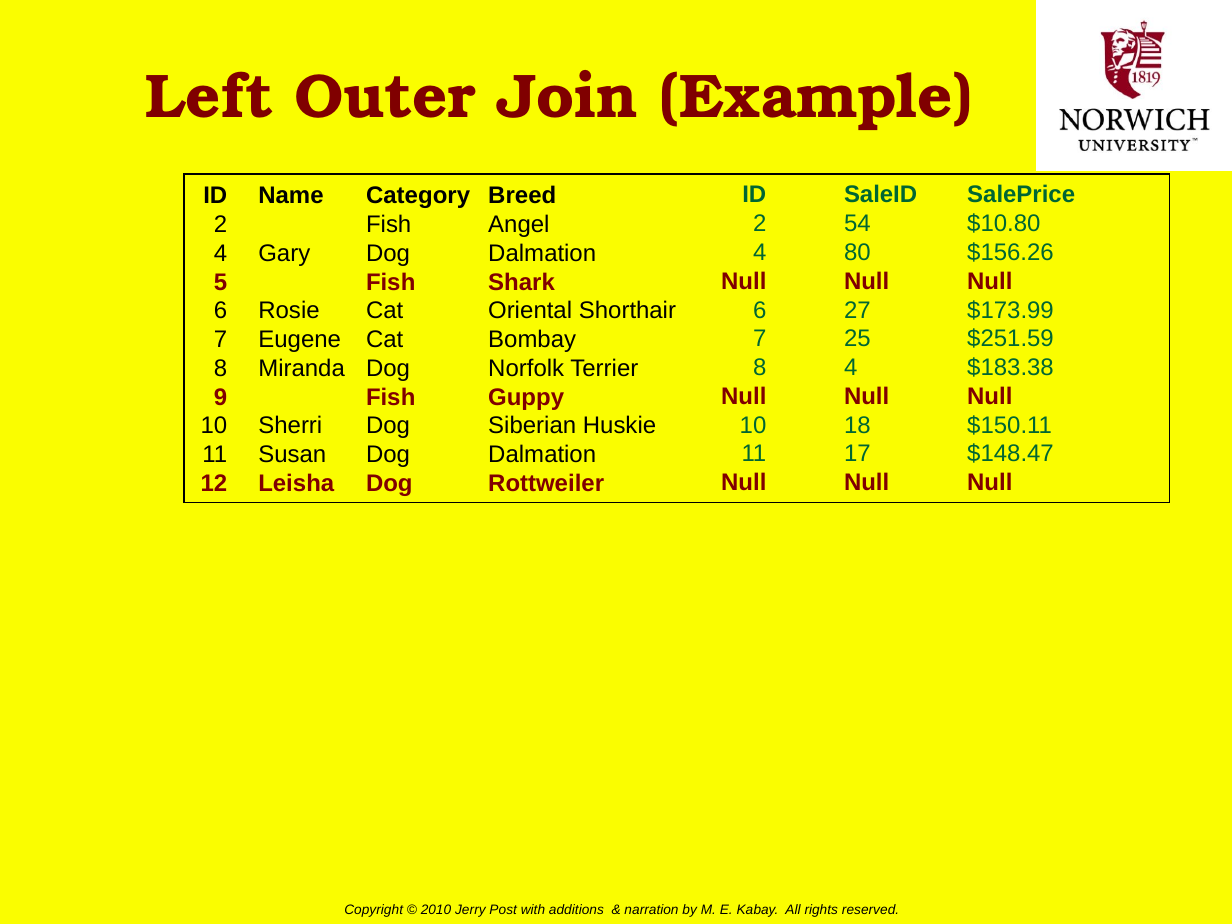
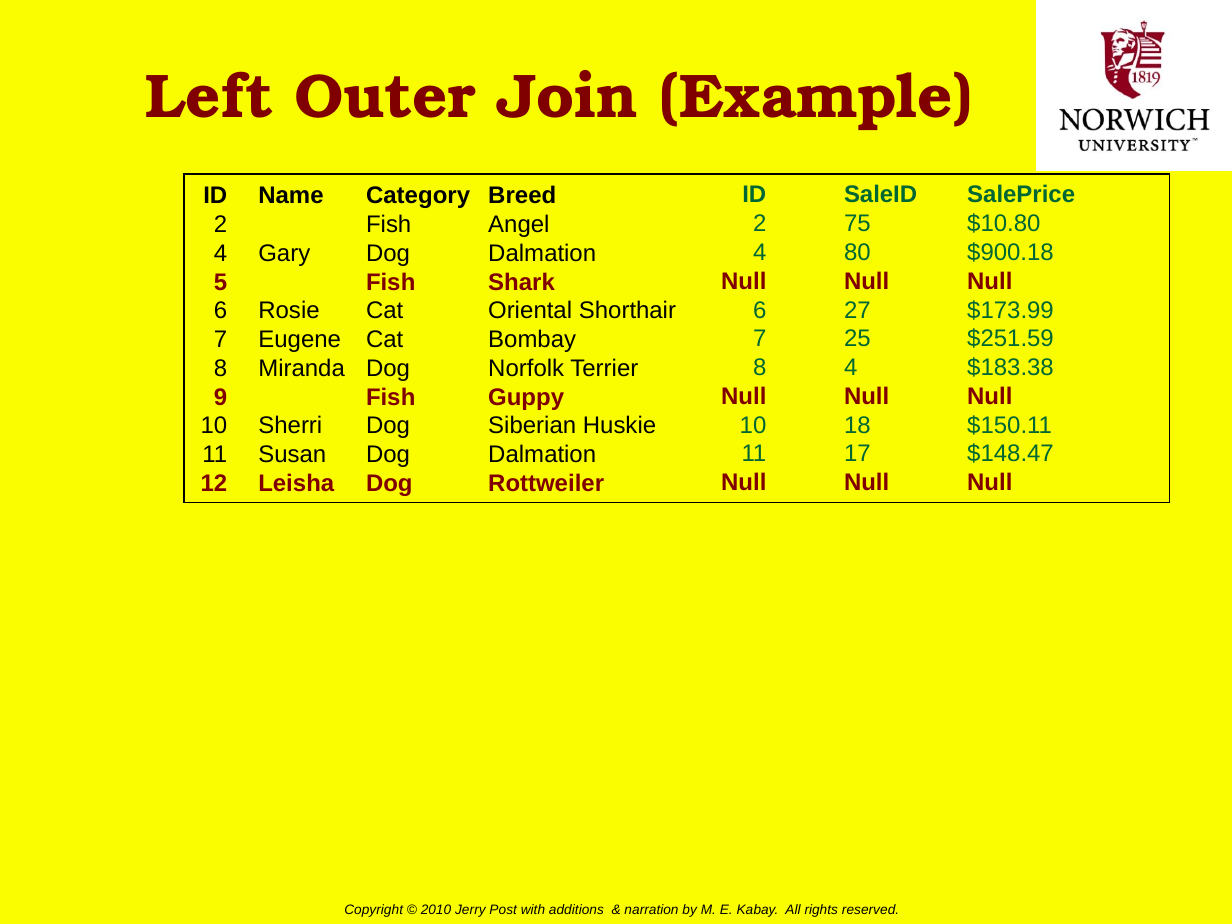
54: 54 -> 75
$156.26: $156.26 -> $900.18
